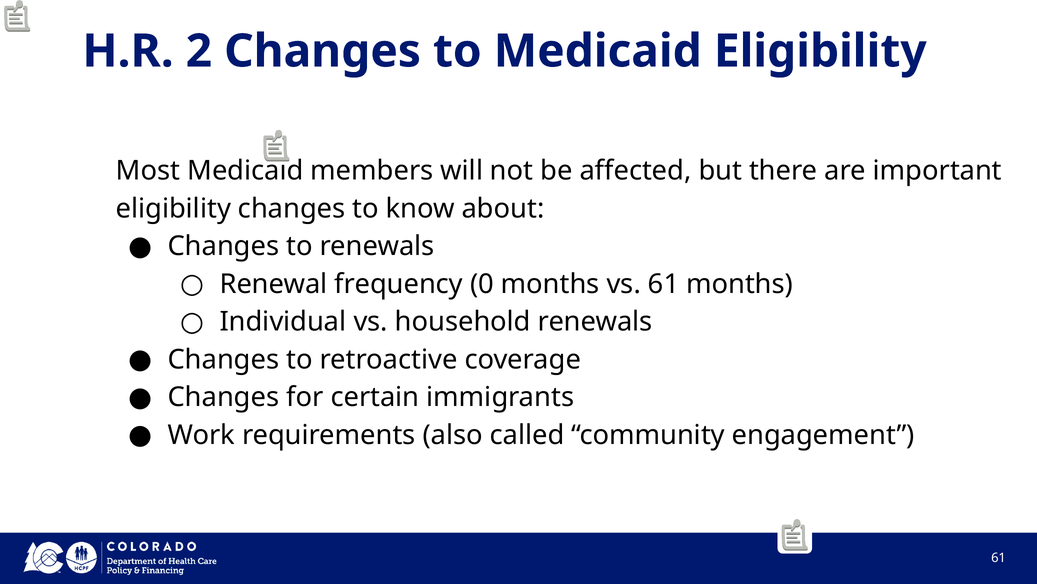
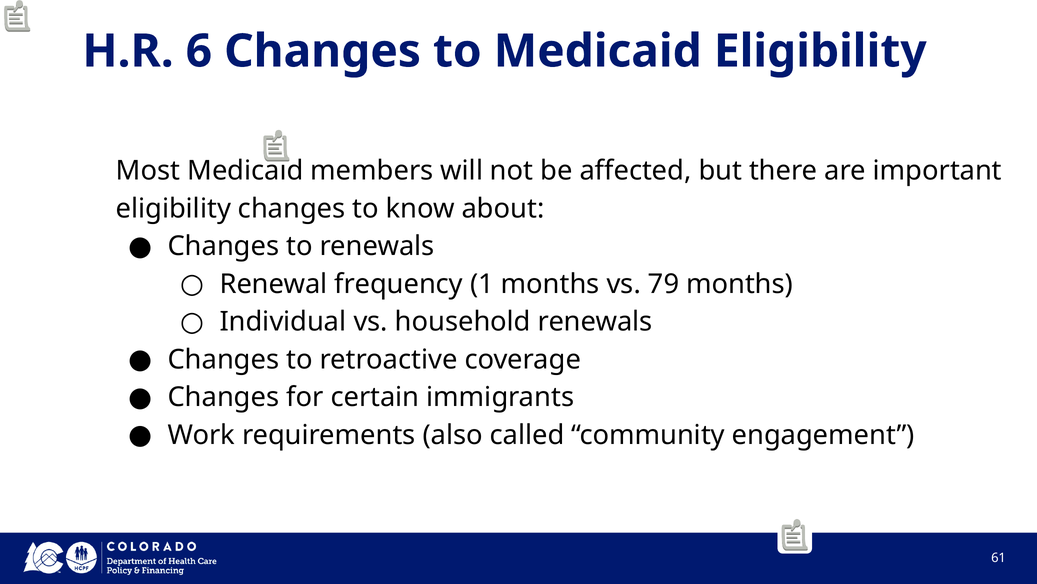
2: 2 -> 6
0: 0 -> 1
vs 61: 61 -> 79
